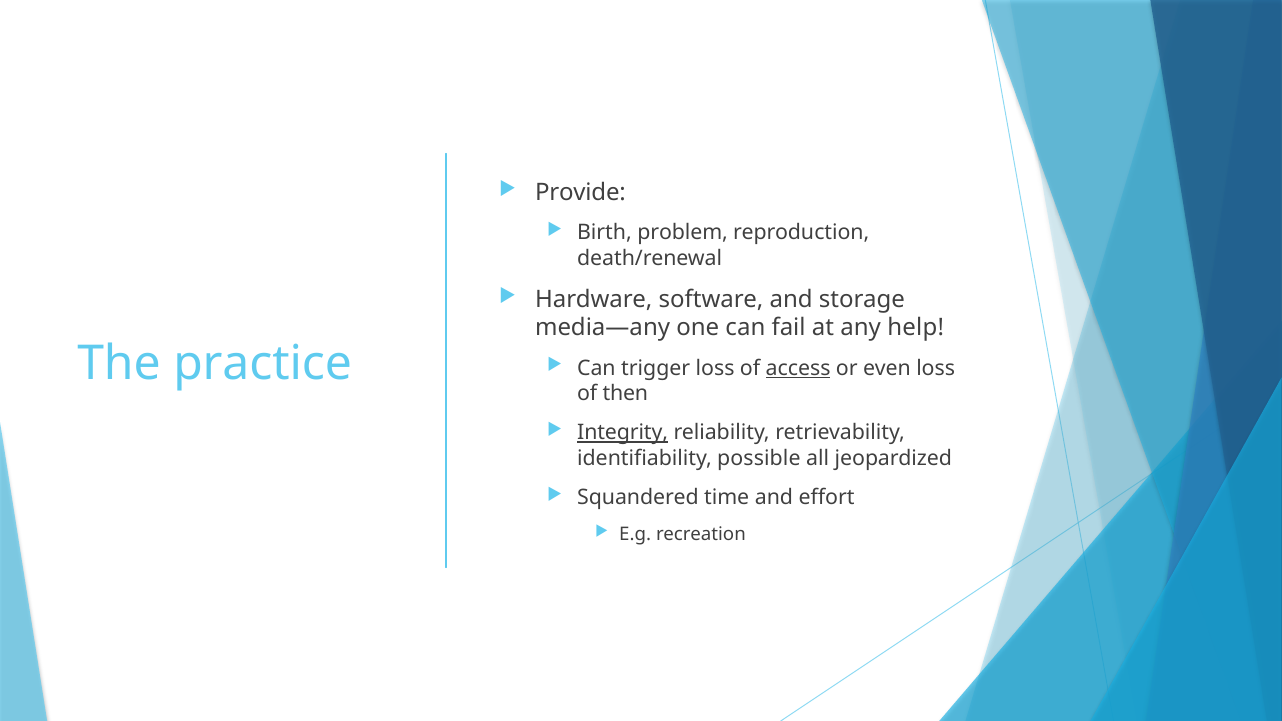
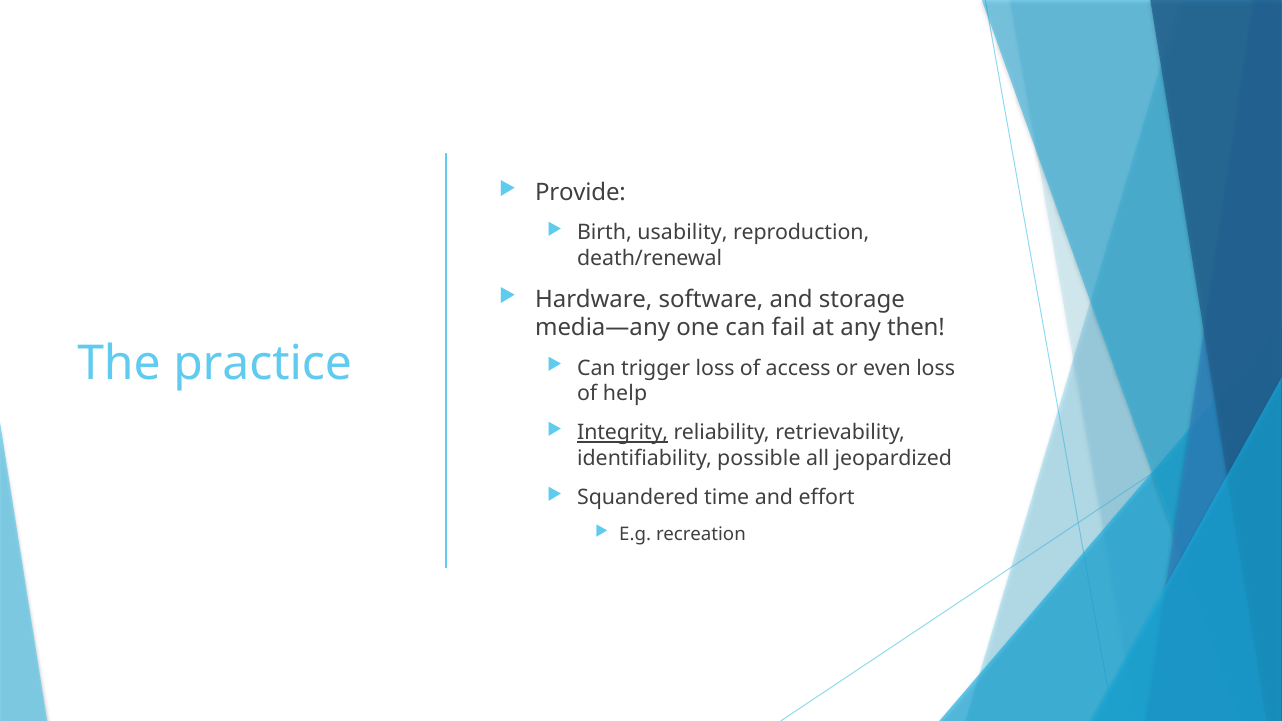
problem: problem -> usability
help: help -> then
access underline: present -> none
then: then -> help
